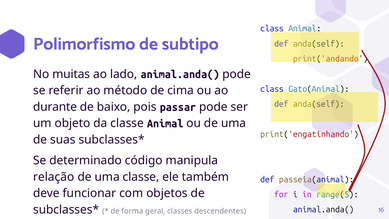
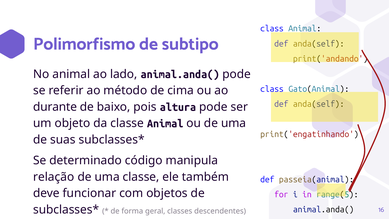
No muitas: muitas -> animal
passar: passar -> altura
